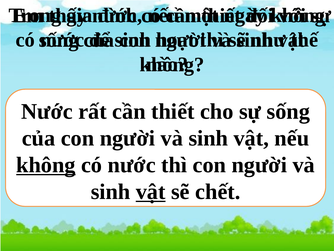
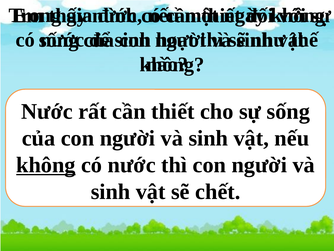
vật at (151, 191) underline: present -> none
